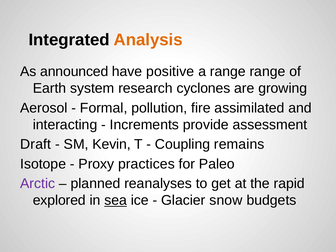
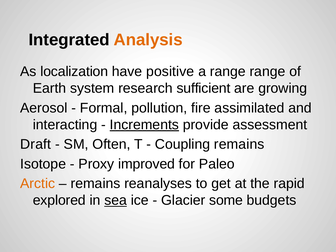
announced: announced -> localization
cyclones: cyclones -> sufficient
Increments underline: none -> present
Kevin: Kevin -> Often
practices: practices -> improved
Arctic colour: purple -> orange
planned at (96, 184): planned -> remains
snow: snow -> some
